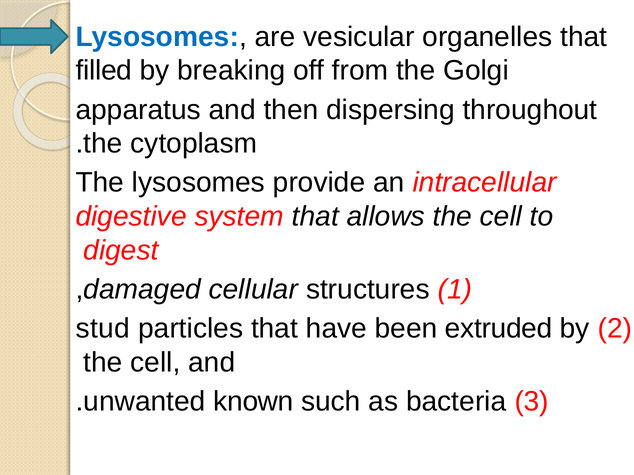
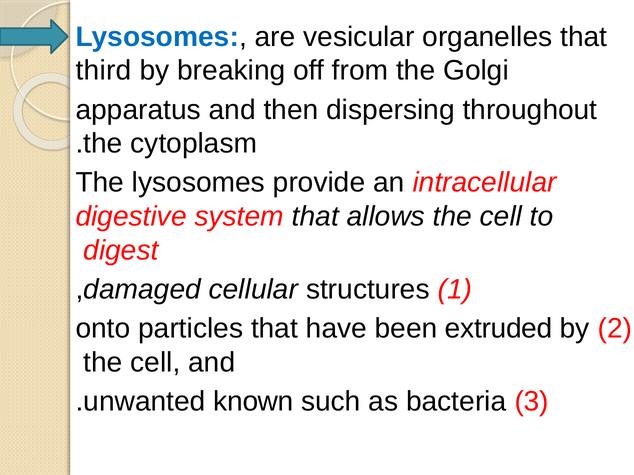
filled: filled -> third
stud: stud -> onto
